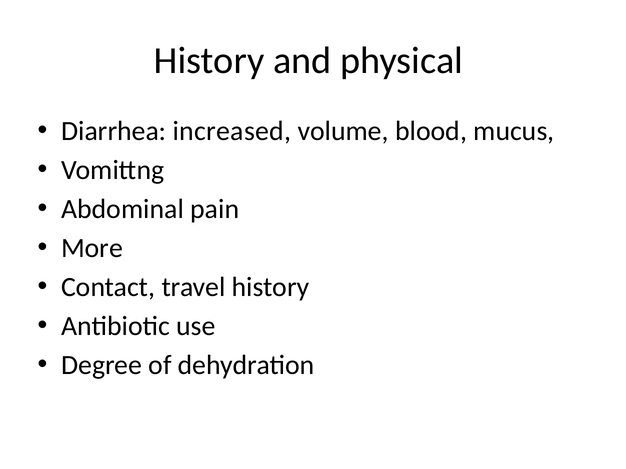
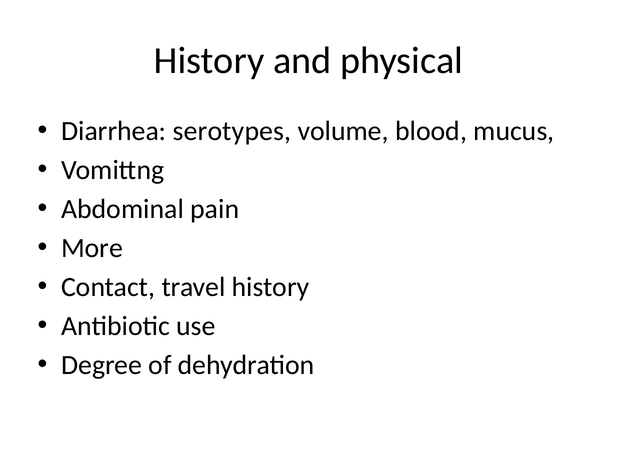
increased: increased -> serotypes
